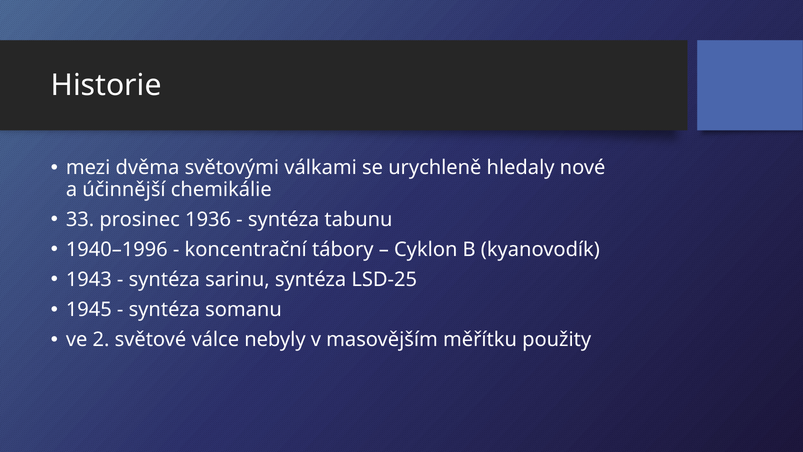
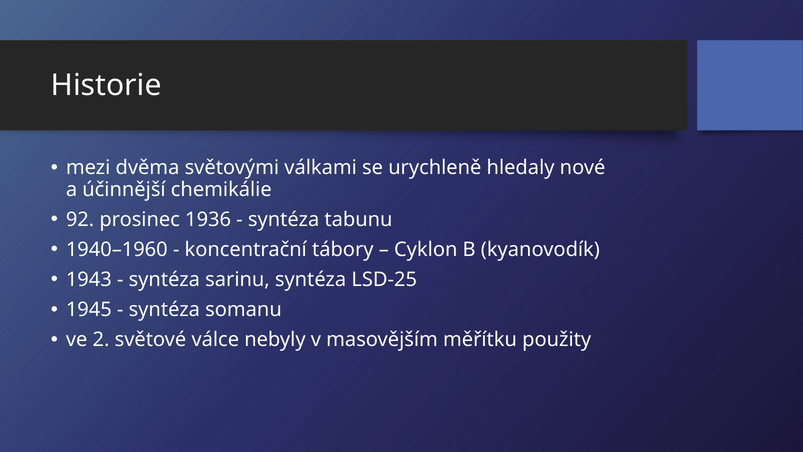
33: 33 -> 92
1940–1996: 1940–1996 -> 1940–1960
